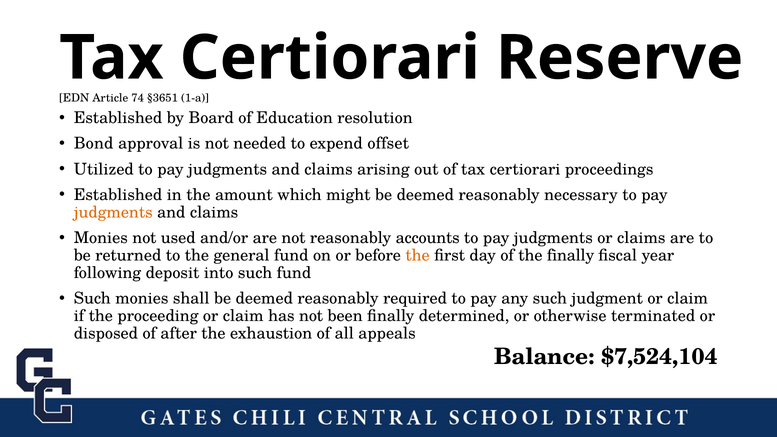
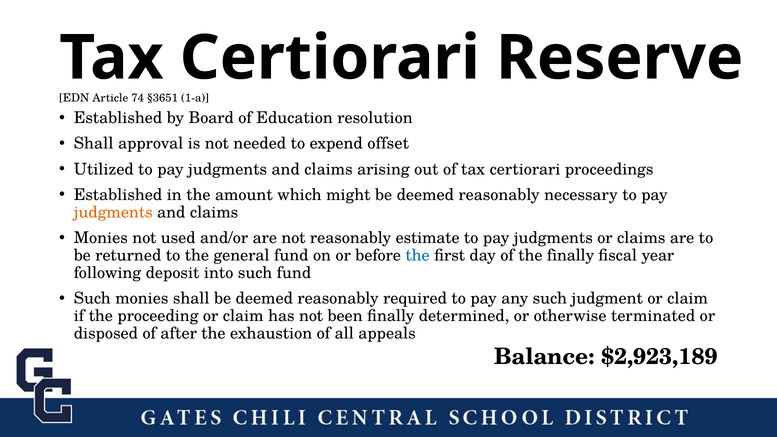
Bond at (94, 144): Bond -> Shall
accounts: accounts -> estimate
the at (418, 255) colour: orange -> blue
$7,524,104: $7,524,104 -> $2,923,189
